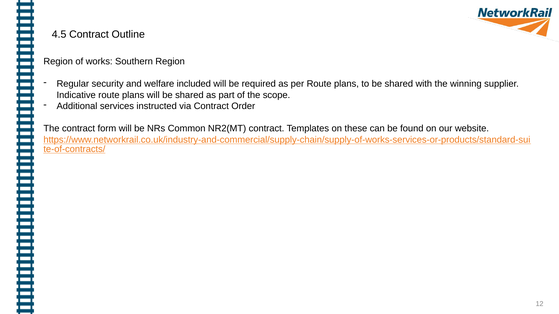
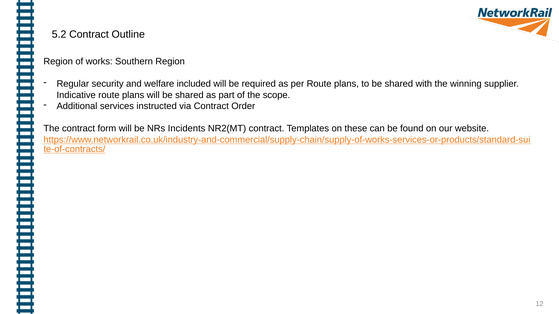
4.5: 4.5 -> 5.2
Common: Common -> Incidents
